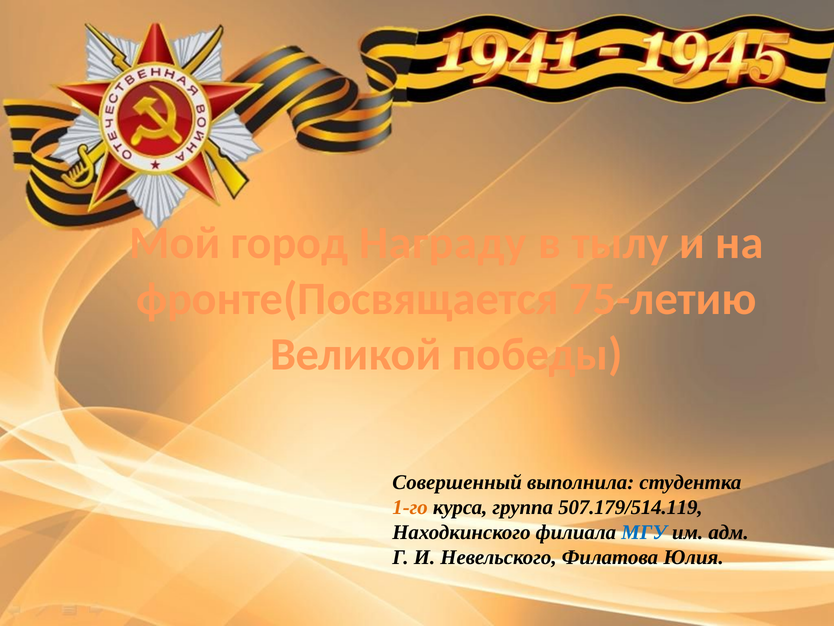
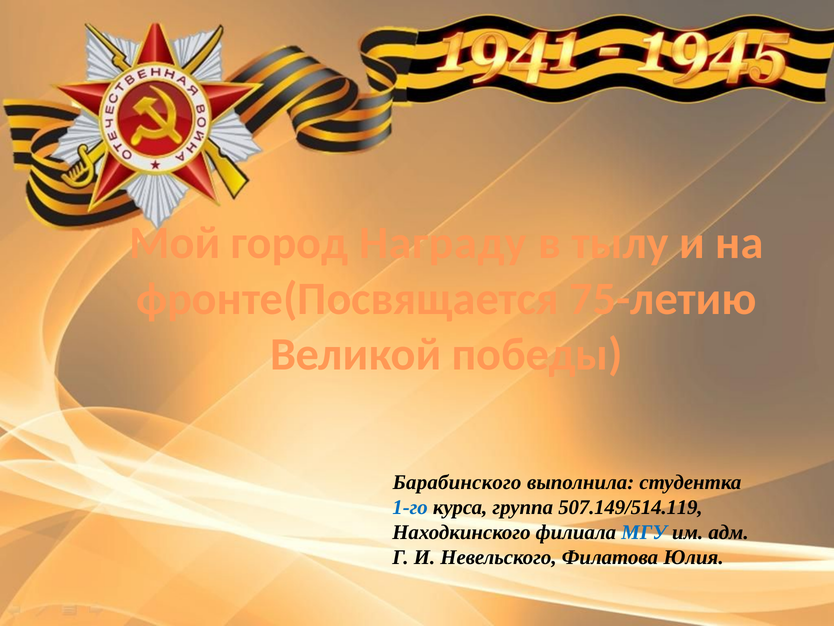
Совершенный: Совершенный -> Барабинского
1-го colour: orange -> blue
507.179/514.119: 507.179/514.119 -> 507.149/514.119
